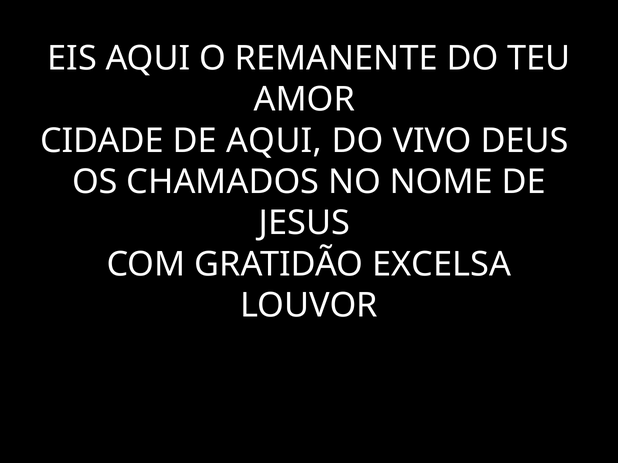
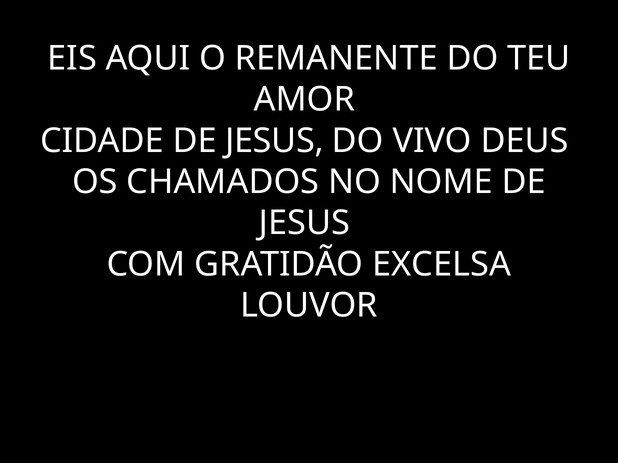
CIDADE DE AQUI: AQUI -> JESUS
